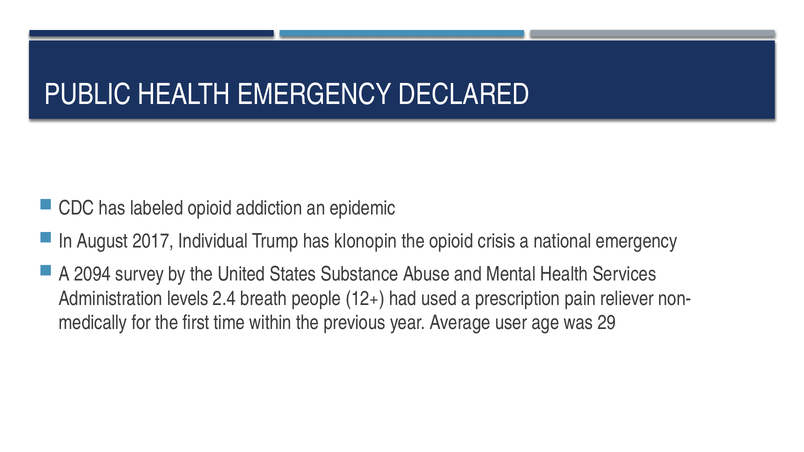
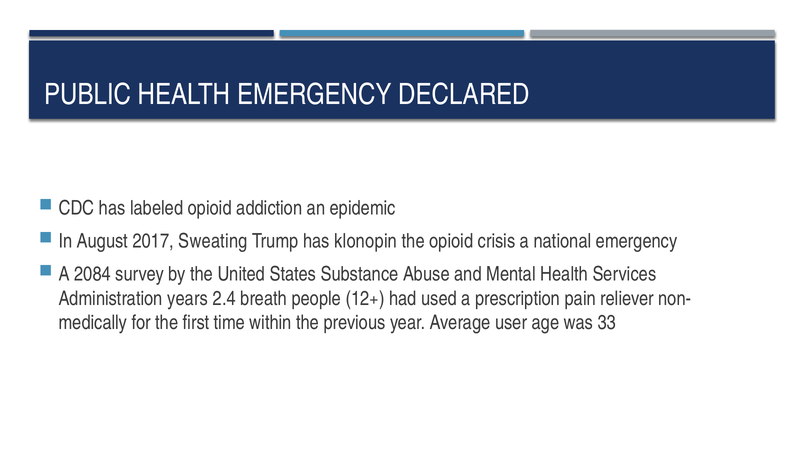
Individual: Individual -> Sweating
2094: 2094 -> 2084
levels: levels -> years
29: 29 -> 33
